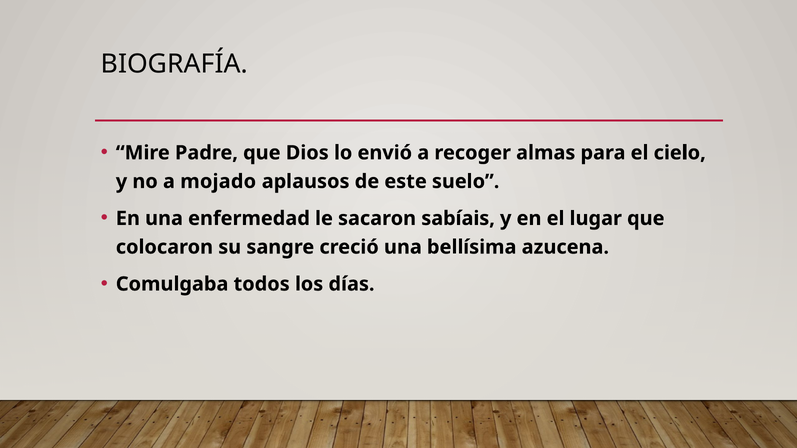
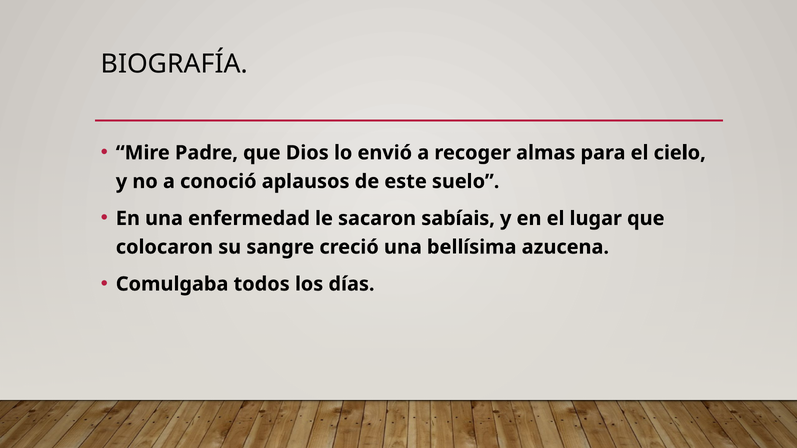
mojado: mojado -> conoció
